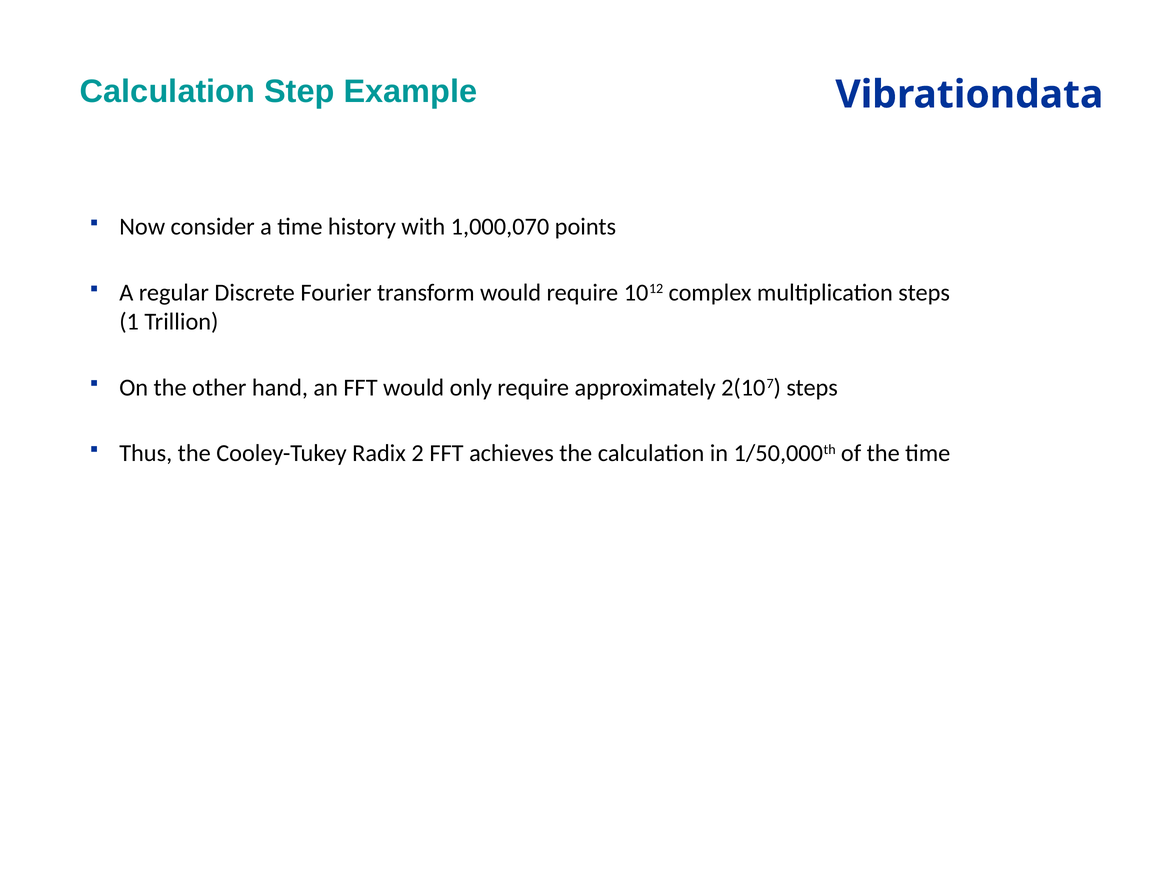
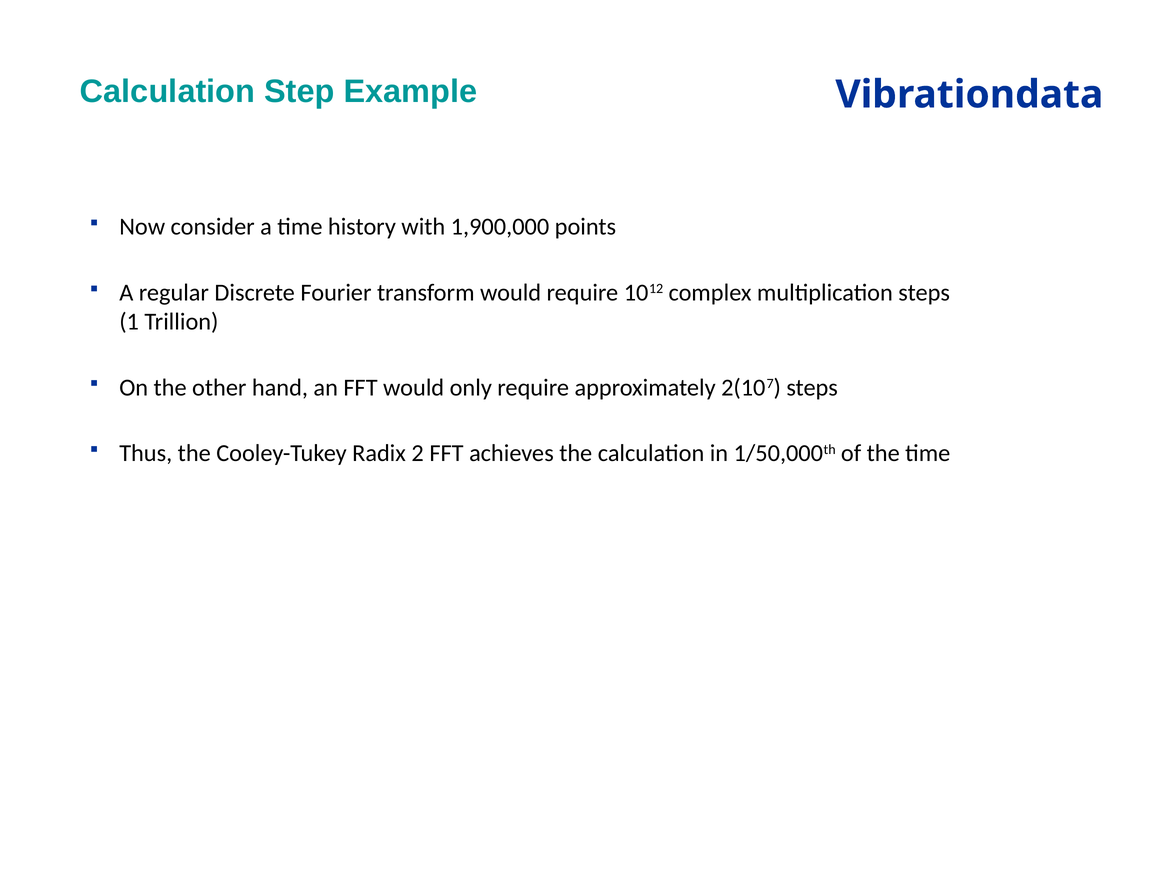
1,000,070: 1,000,070 -> 1,900,000
